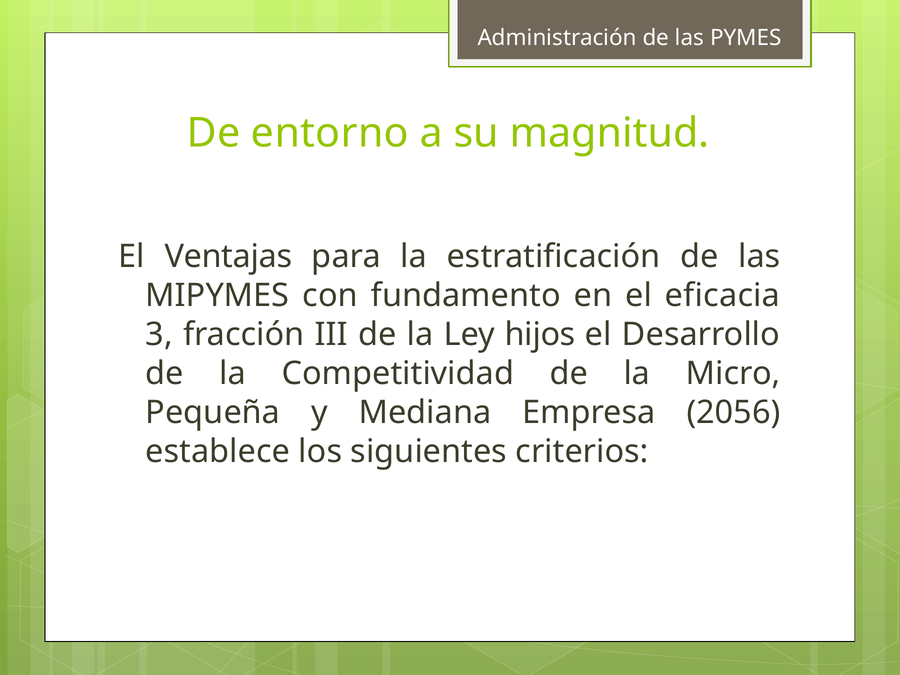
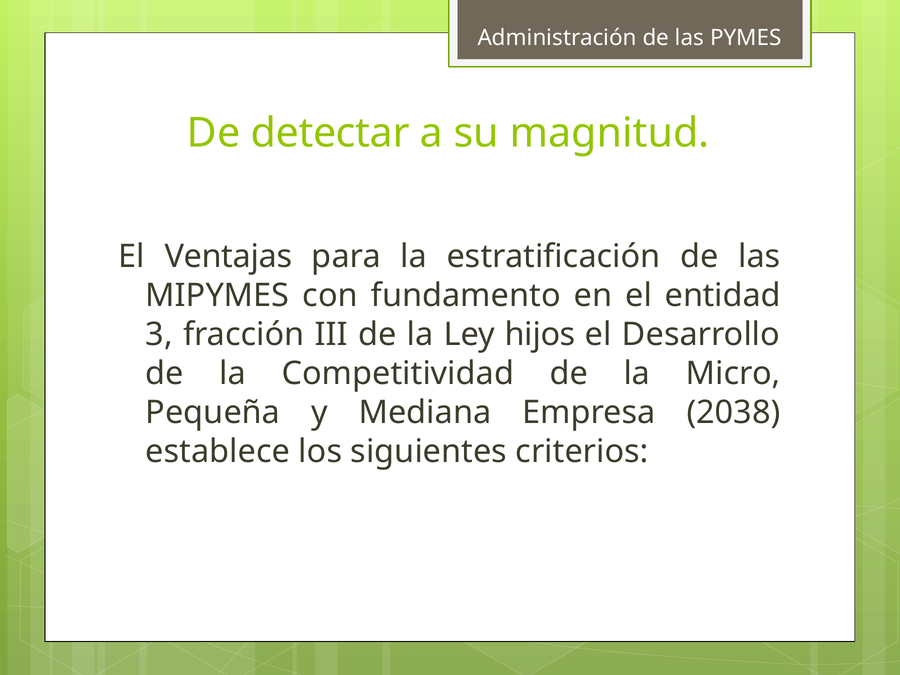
entorno: entorno -> detectar
eficacia: eficacia -> entidad
2056: 2056 -> 2038
